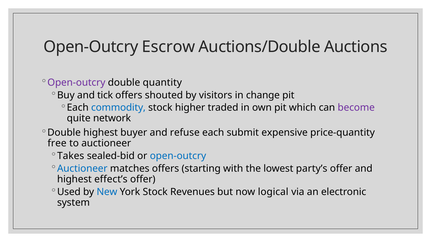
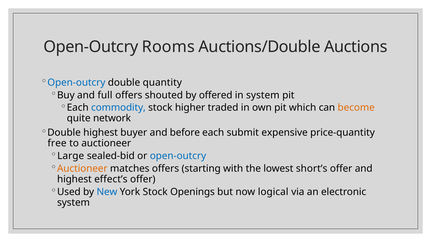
Escrow: Escrow -> Rooms
Open-outcry at (76, 83) colour: purple -> blue
tick: tick -> full
visitors: visitors -> offered
in change: change -> system
become colour: purple -> orange
refuse: refuse -> before
Takes: Takes -> Large
Auctioneer at (82, 169) colour: blue -> orange
party’s: party’s -> short’s
Revenues: Revenues -> Openings
